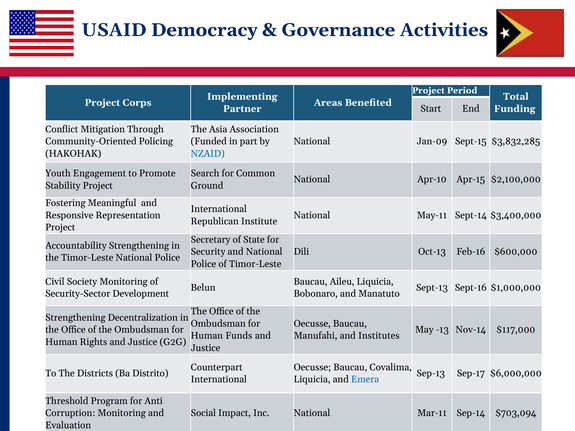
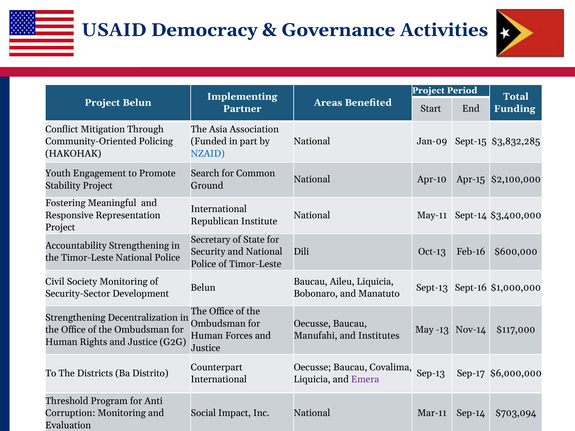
Project Corps: Corps -> Belun
Funds: Funds -> Forces
Emera colour: blue -> purple
